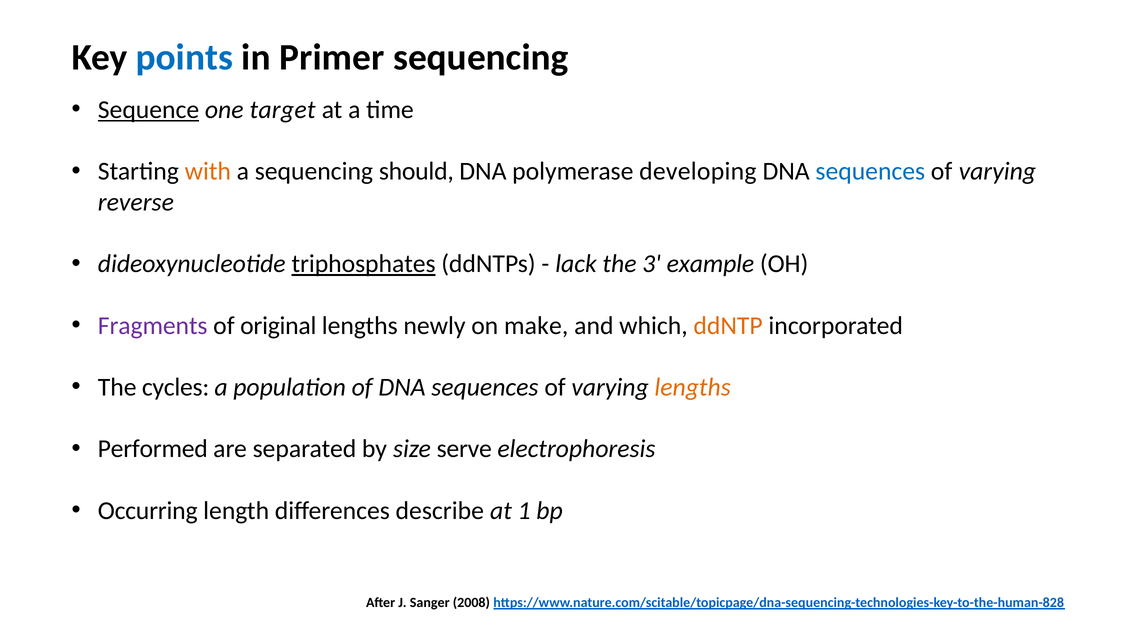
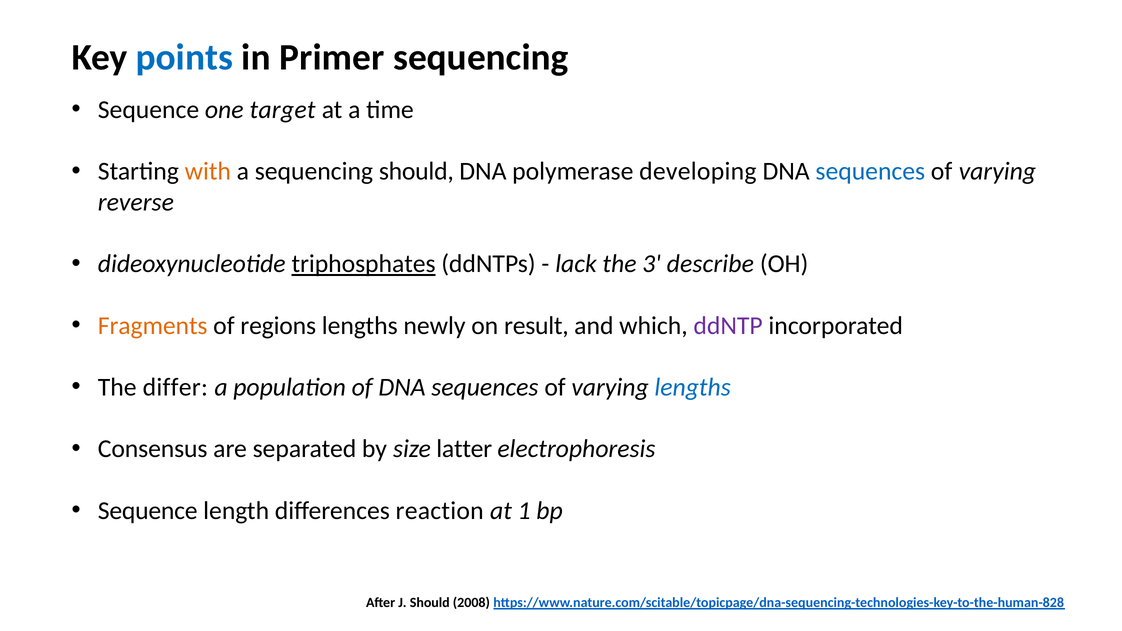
Sequence at (149, 110) underline: present -> none
example: example -> describe
Fragments colour: purple -> orange
original: original -> regions
make: make -> result
ddNTP colour: orange -> purple
cycles: cycles -> differ
lengths at (693, 387) colour: orange -> blue
Performed: Performed -> Consensus
serve: serve -> latter
Occurring at (148, 511): Occurring -> Sequence
describe: describe -> reaction
J Sanger: Sanger -> Should
